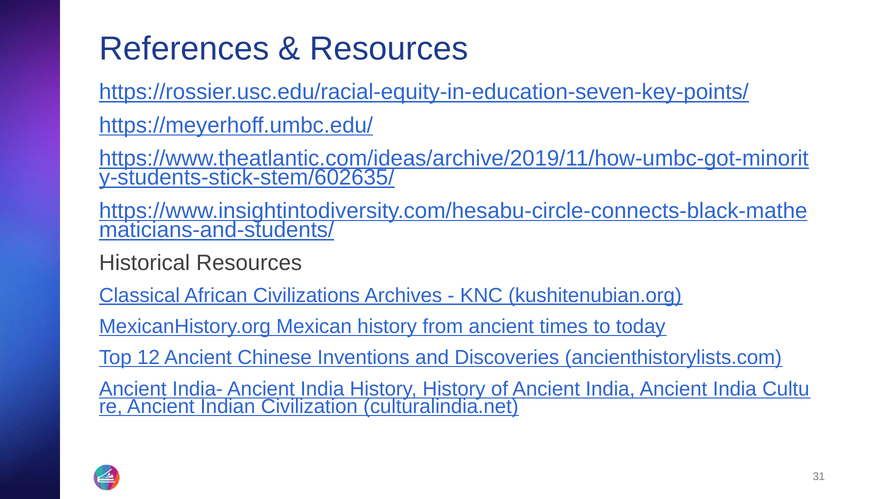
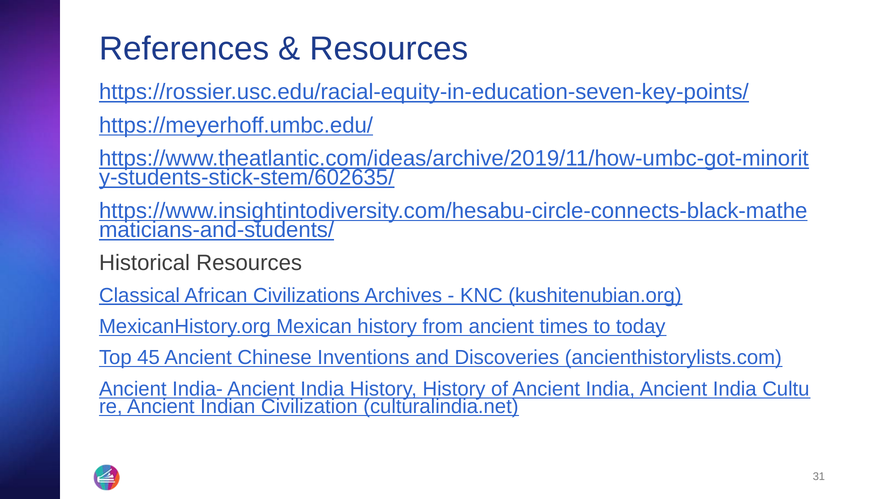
12: 12 -> 45
